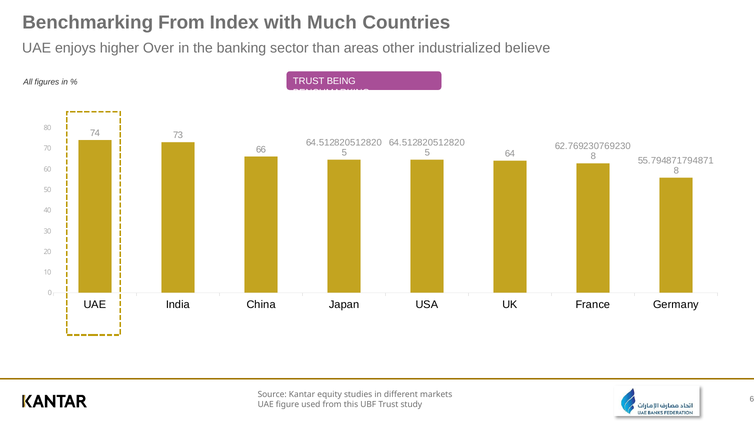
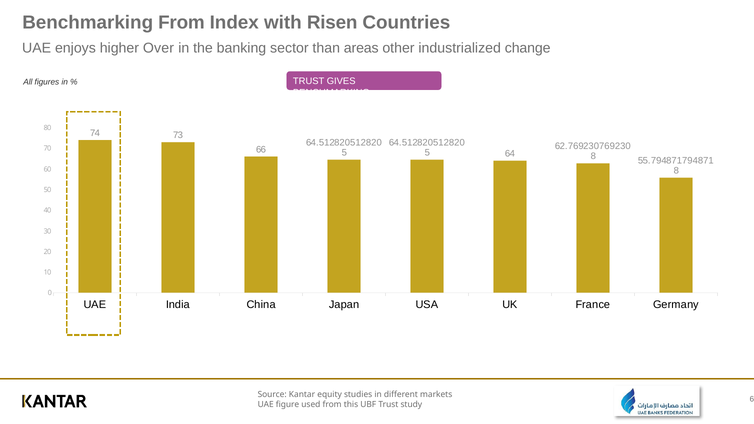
Much: Much -> Risen
believe: believe -> change
BEING: BEING -> GIVES
